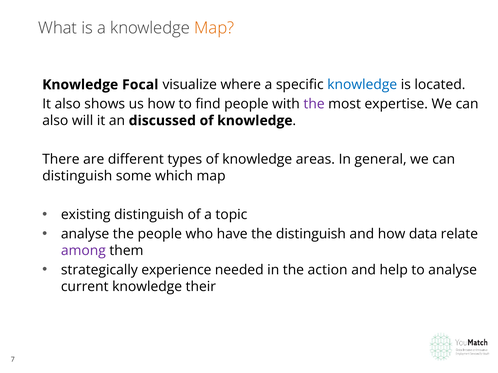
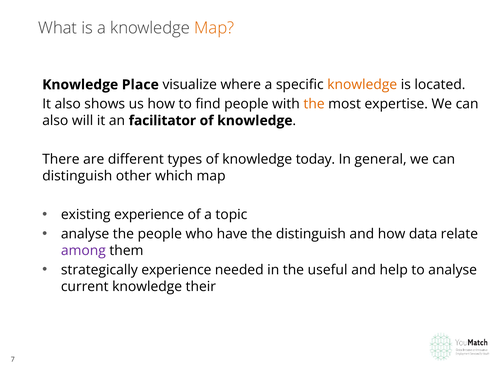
Focal: Focal -> Place
knowledge at (362, 85) colour: blue -> orange
the at (314, 104) colour: purple -> orange
discussed: discussed -> facilitator
areas: areas -> today
some: some -> other
existing distinguish: distinguish -> experience
action: action -> useful
